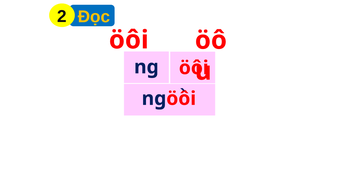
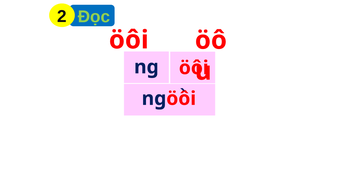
Đọc colour: yellow -> light green
